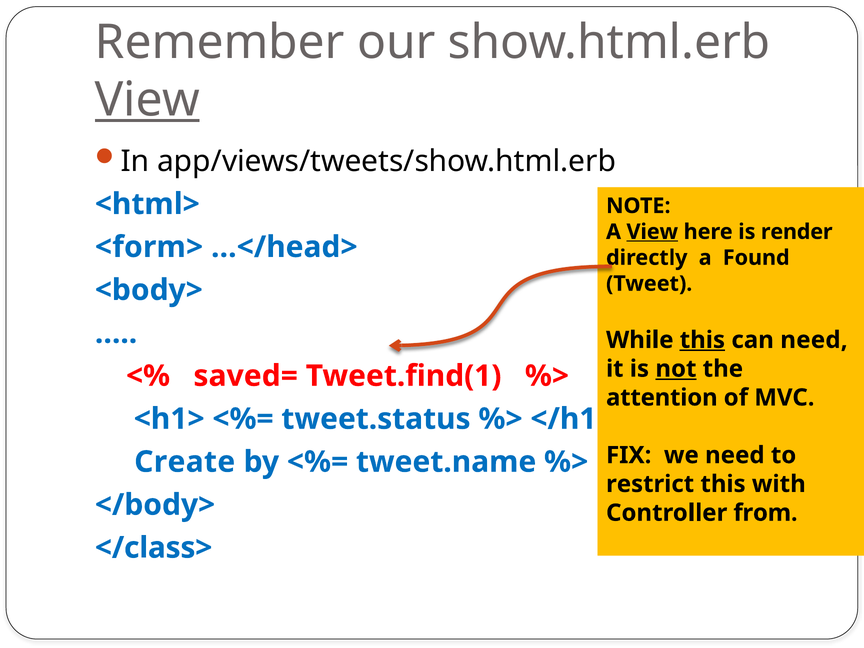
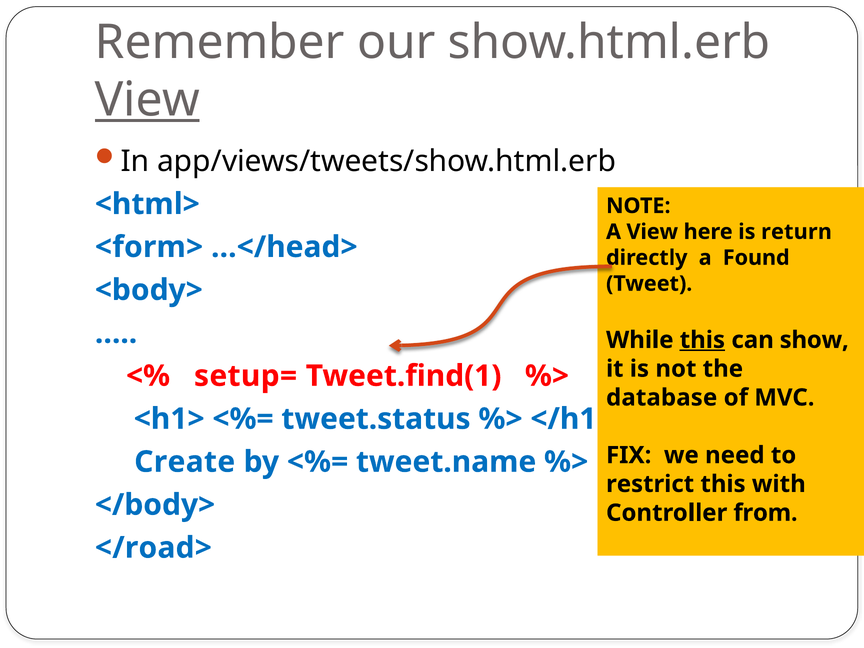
View at (652, 232) underline: present -> none
render: render -> return
can need: need -> show
not underline: present -> none
saved=: saved= -> setup=
attention: attention -> database
</class>: </class> -> </road>
